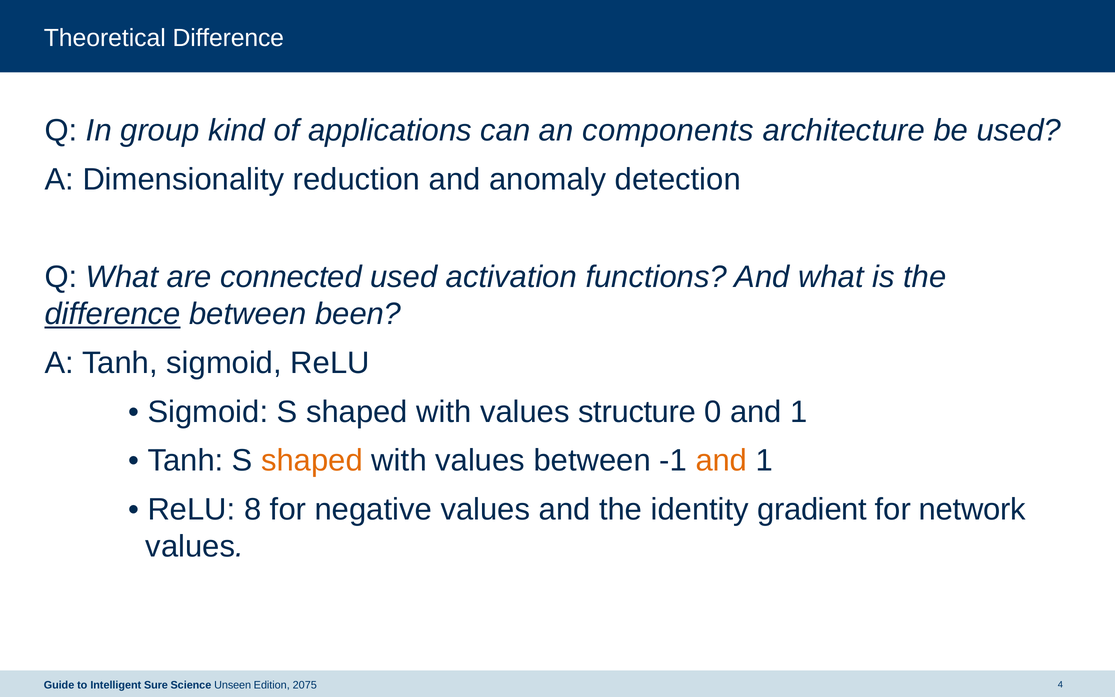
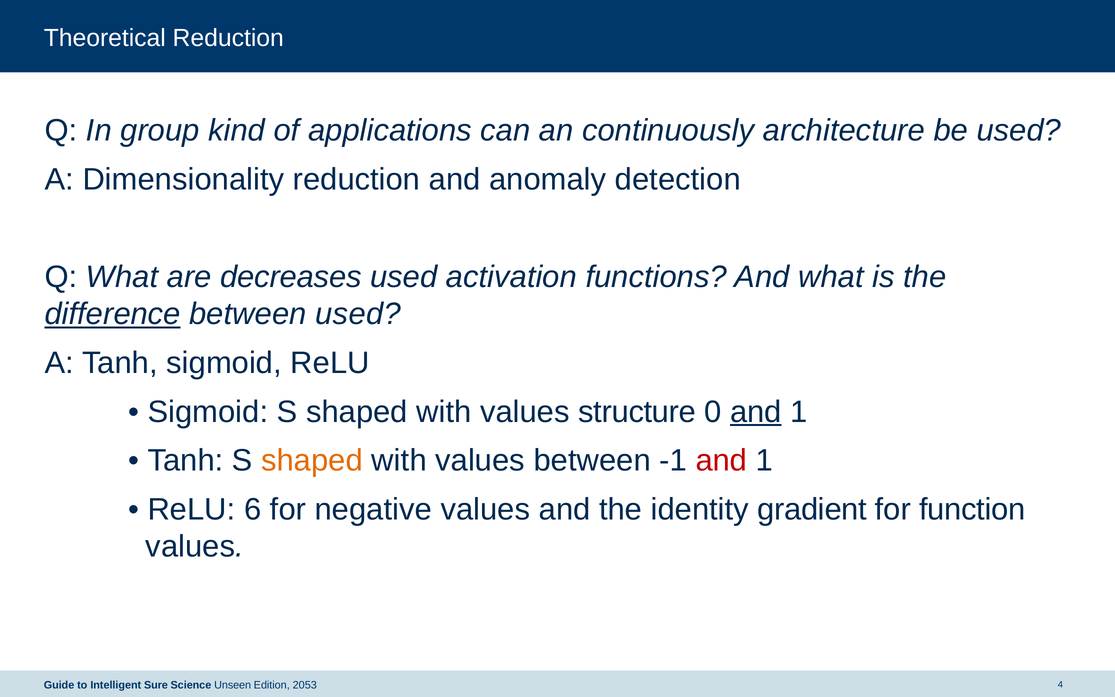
Theoretical Difference: Difference -> Reduction
components: components -> continuously
connected: connected -> decreases
between been: been -> used
and at (756, 412) underline: none -> present
and at (721, 461) colour: orange -> red
8: 8 -> 6
network: network -> function
2075: 2075 -> 2053
